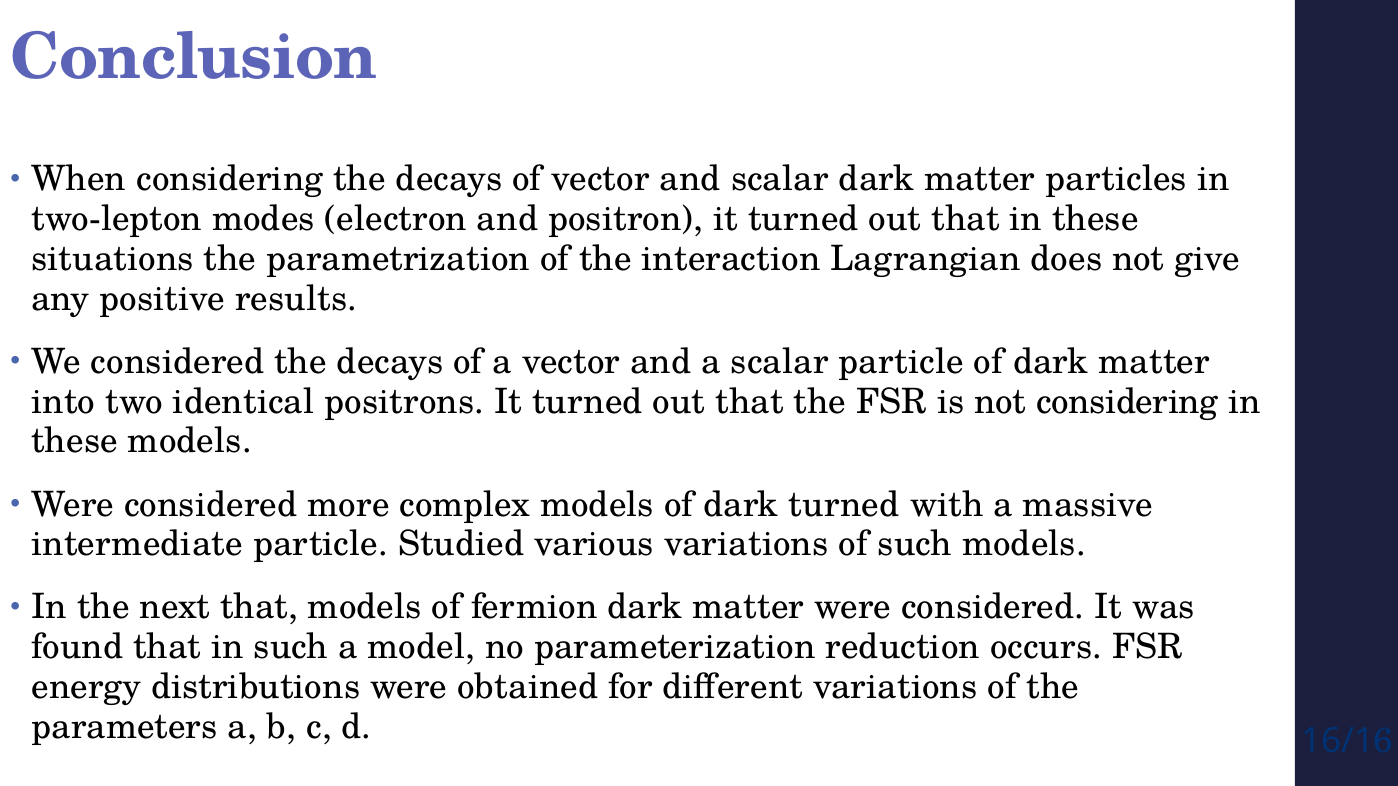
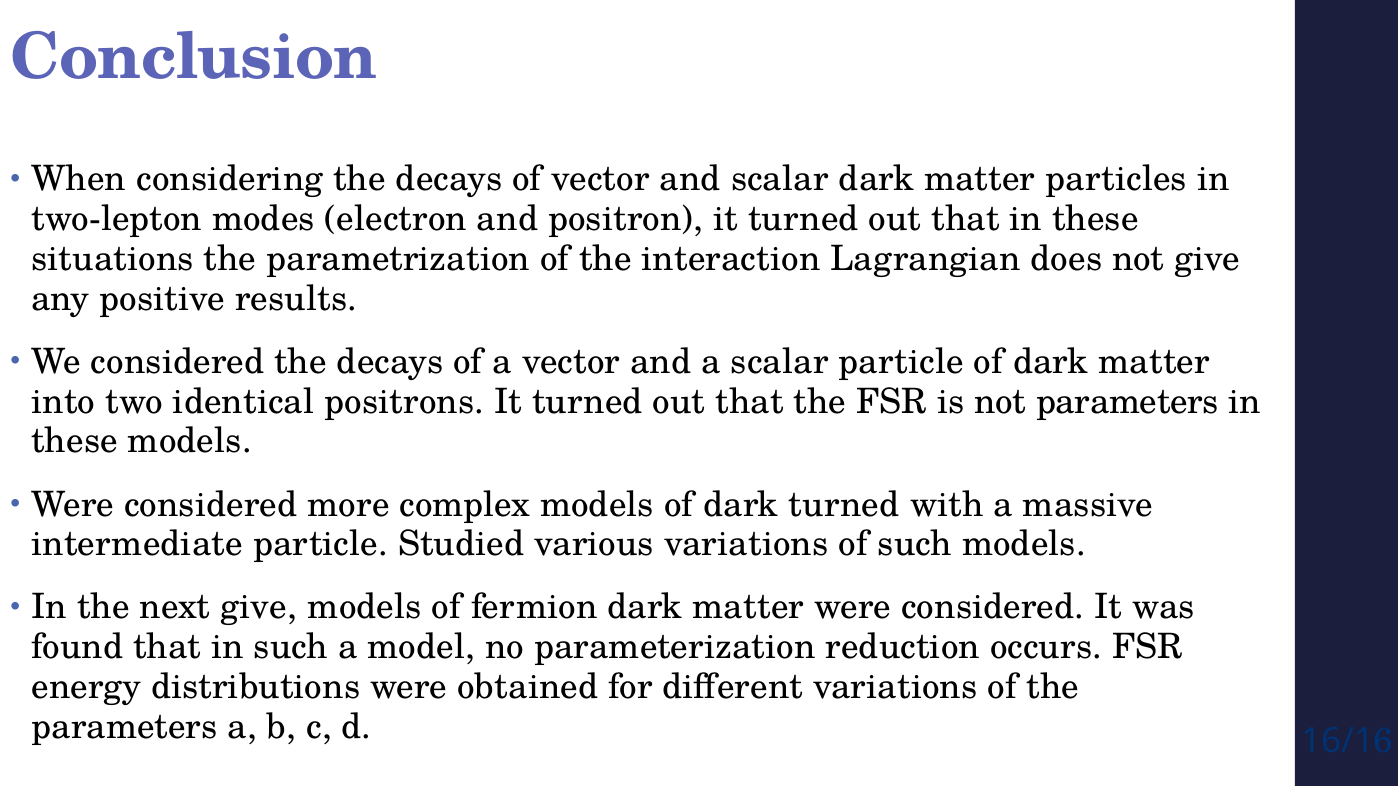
not considering: considering -> parameters
next that: that -> give
